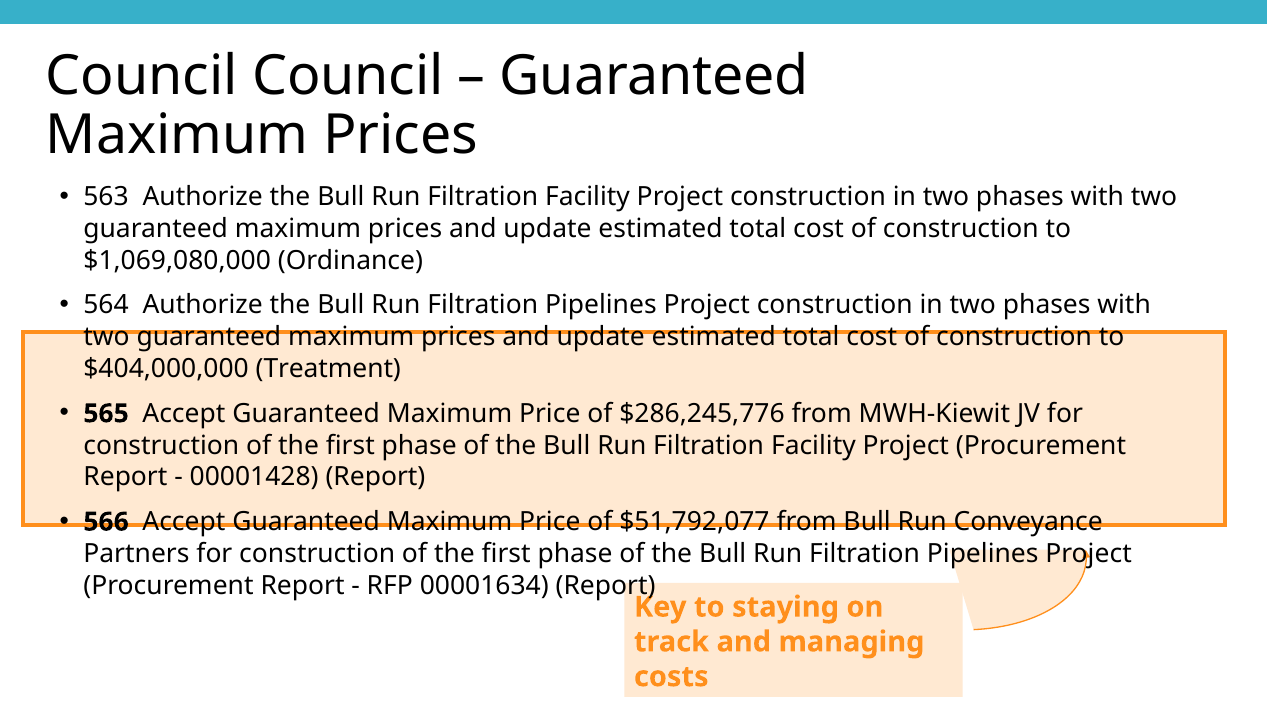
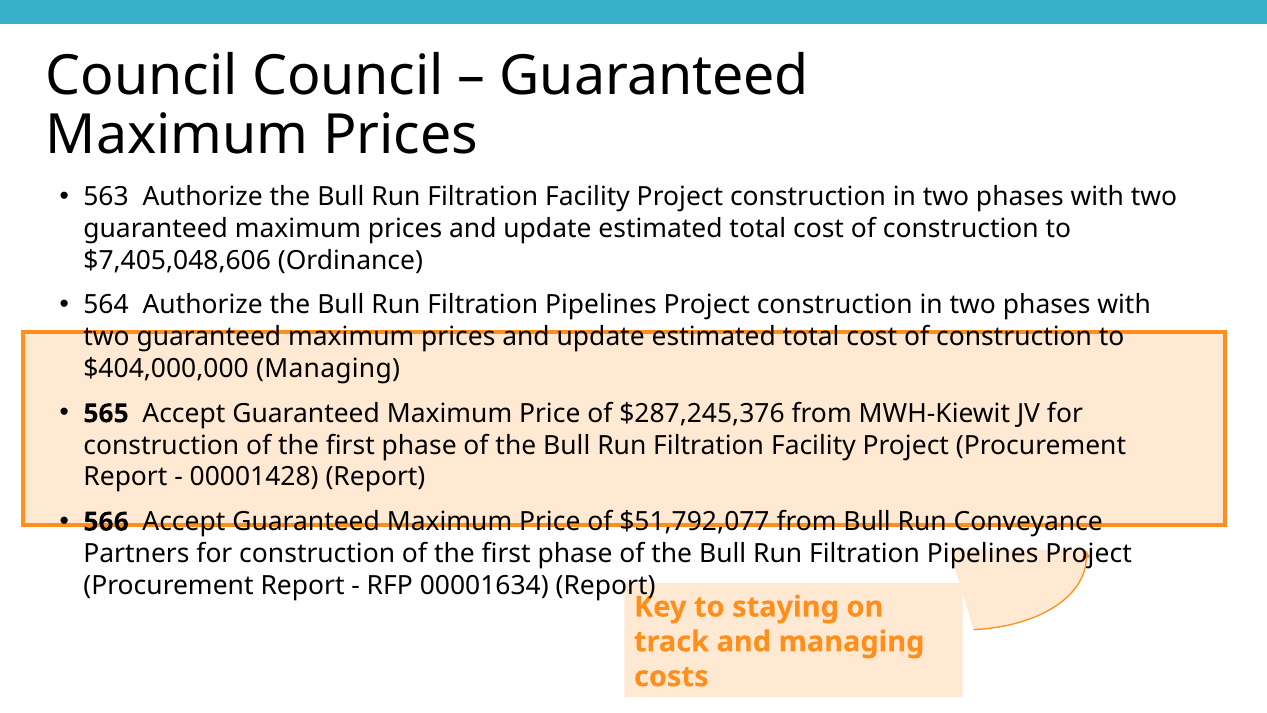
$1,069,080,000: $1,069,080,000 -> $7,405,048,606
$404,000,000 Treatment: Treatment -> Managing
$286,245,776: $286,245,776 -> $287,245,376
